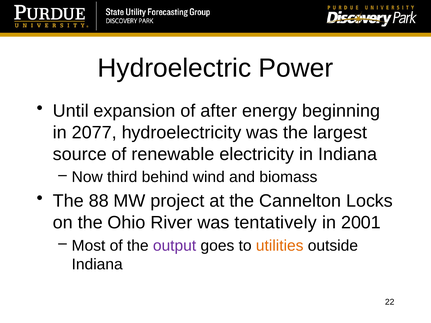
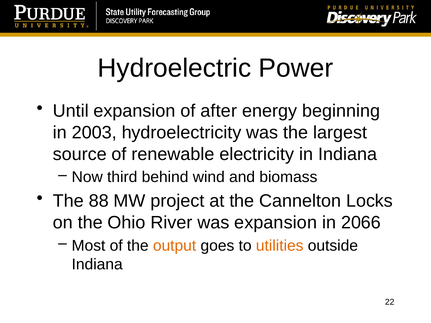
2077: 2077 -> 2003
was tentatively: tentatively -> expansion
2001: 2001 -> 2066
output colour: purple -> orange
